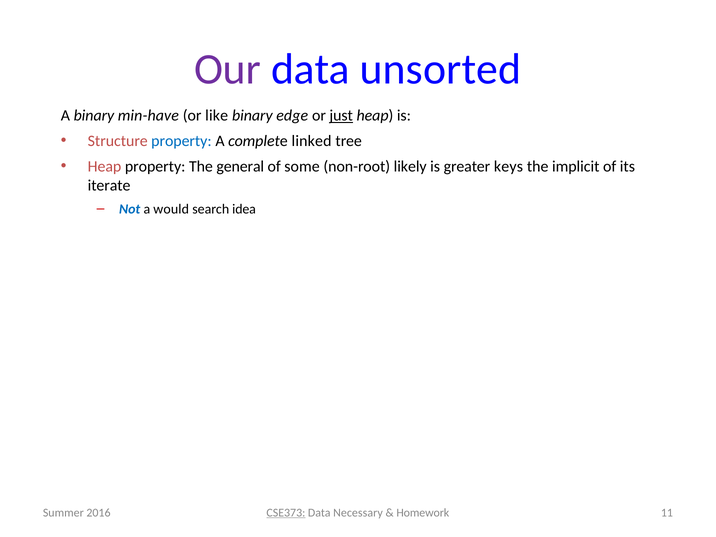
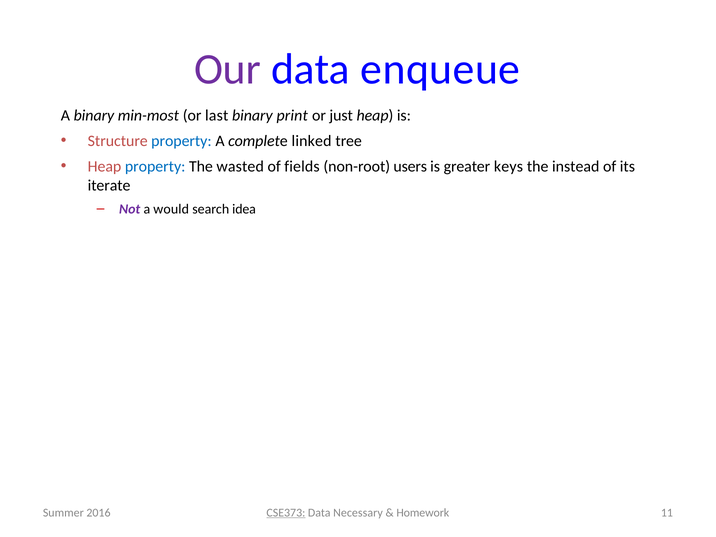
unsorted: unsorted -> enqueue
min-have: min-have -> min-most
like: like -> last
edge: edge -> print
just underline: present -> none
property at (155, 167) colour: black -> blue
general: general -> wasted
some: some -> fields
likely: likely -> users
implicit: implicit -> instead
Not colour: blue -> purple
